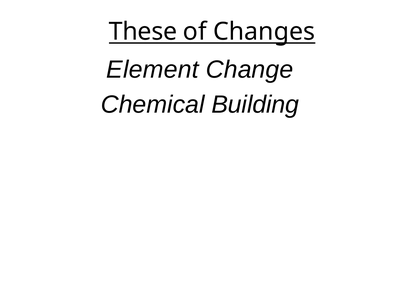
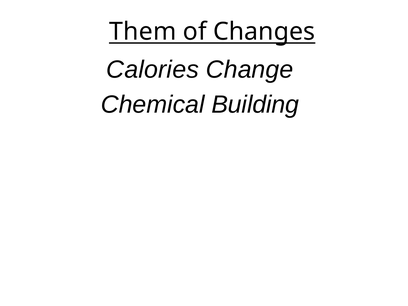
These: These -> Them
Element: Element -> Calories
